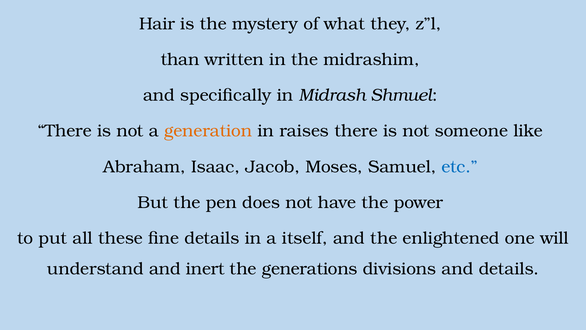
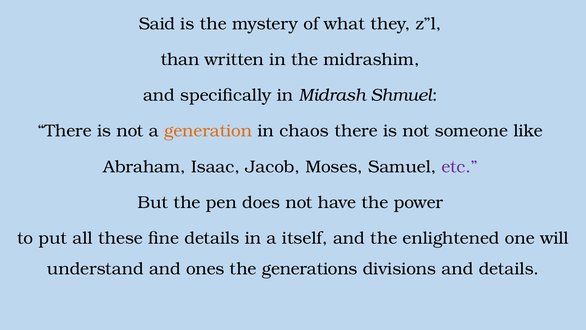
Hair: Hair -> Said
raises: raises -> chaos
etc colour: blue -> purple
inert: inert -> ones
